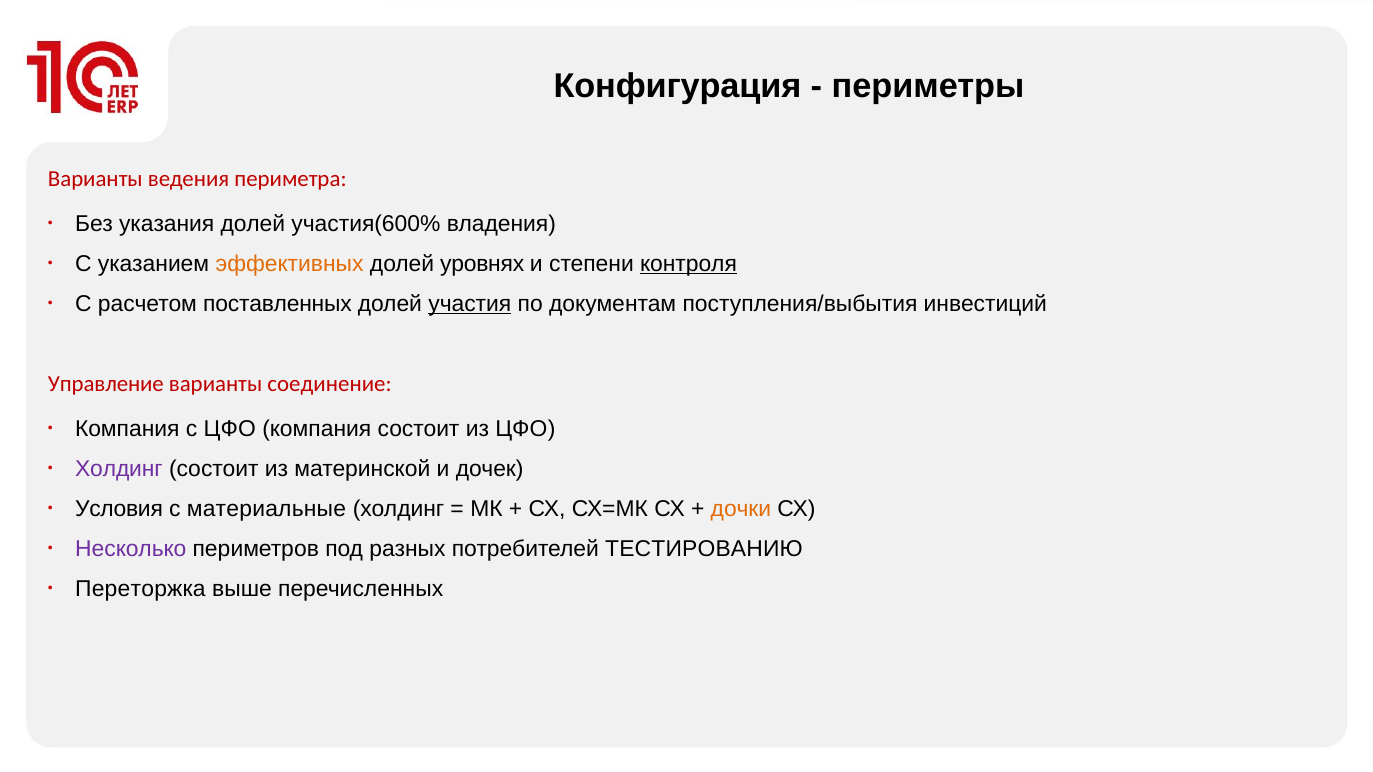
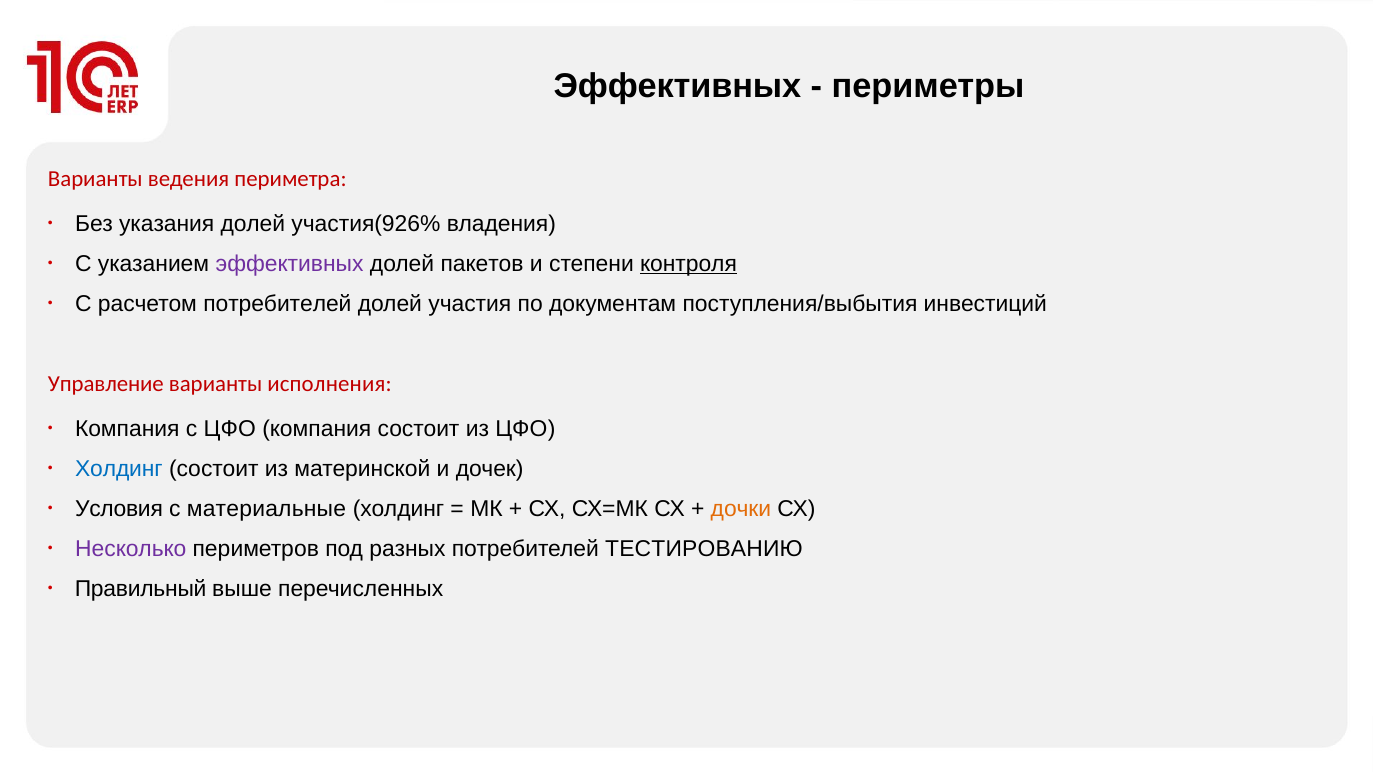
Конфигурация at (677, 86): Конфигурация -> Эффективных
участия(600%: участия(600% -> участия(926%
эффективных at (290, 264) colour: orange -> purple
уровнях: уровнях -> пакетов
расчетом поставленных: поставленных -> потребителей
участия underline: present -> none
соединение: соединение -> исполнения
Холдинг at (119, 469) colour: purple -> blue
Переторжка: Переторжка -> Правильный
